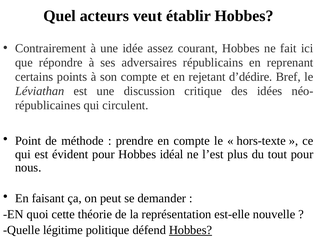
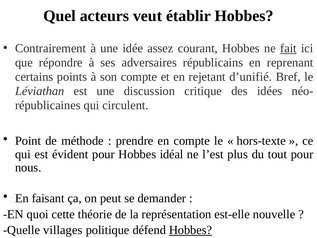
fait underline: none -> present
d’dédire: d’dédire -> d’unifié
légitime: légitime -> villages
